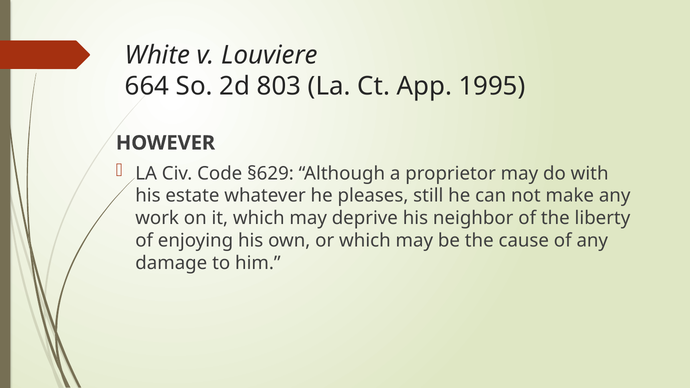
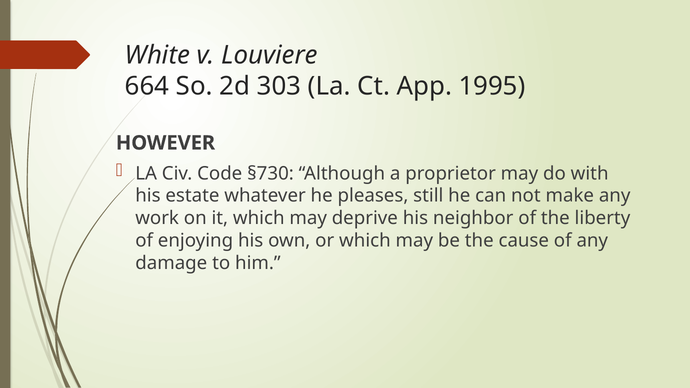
803: 803 -> 303
§629: §629 -> §730
